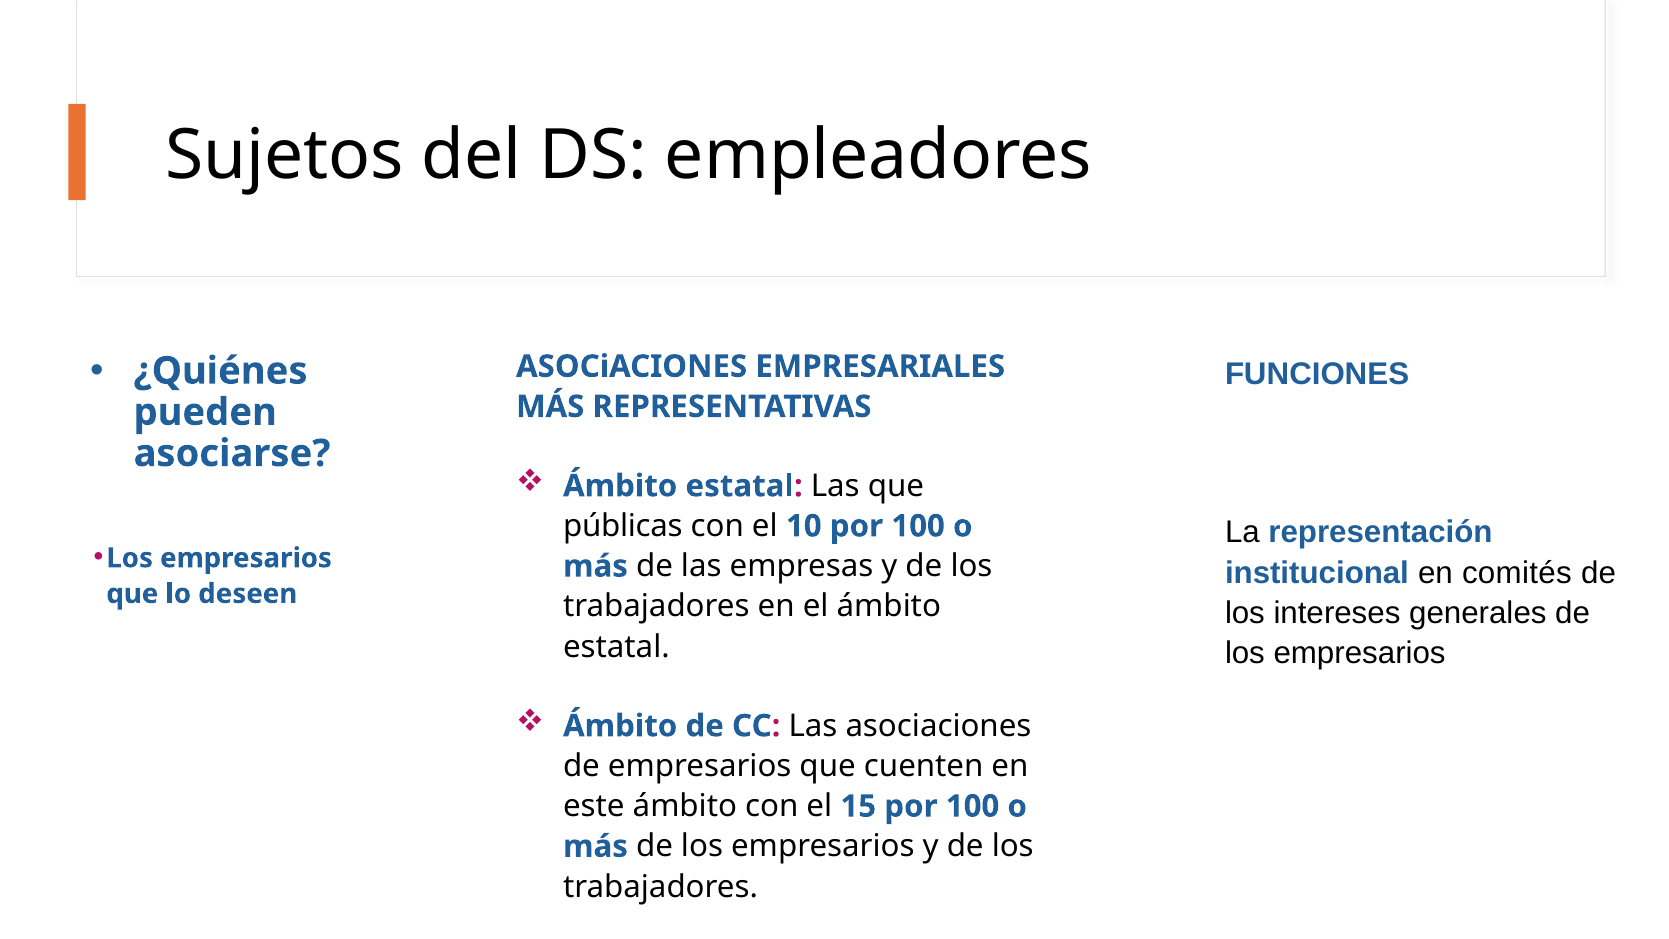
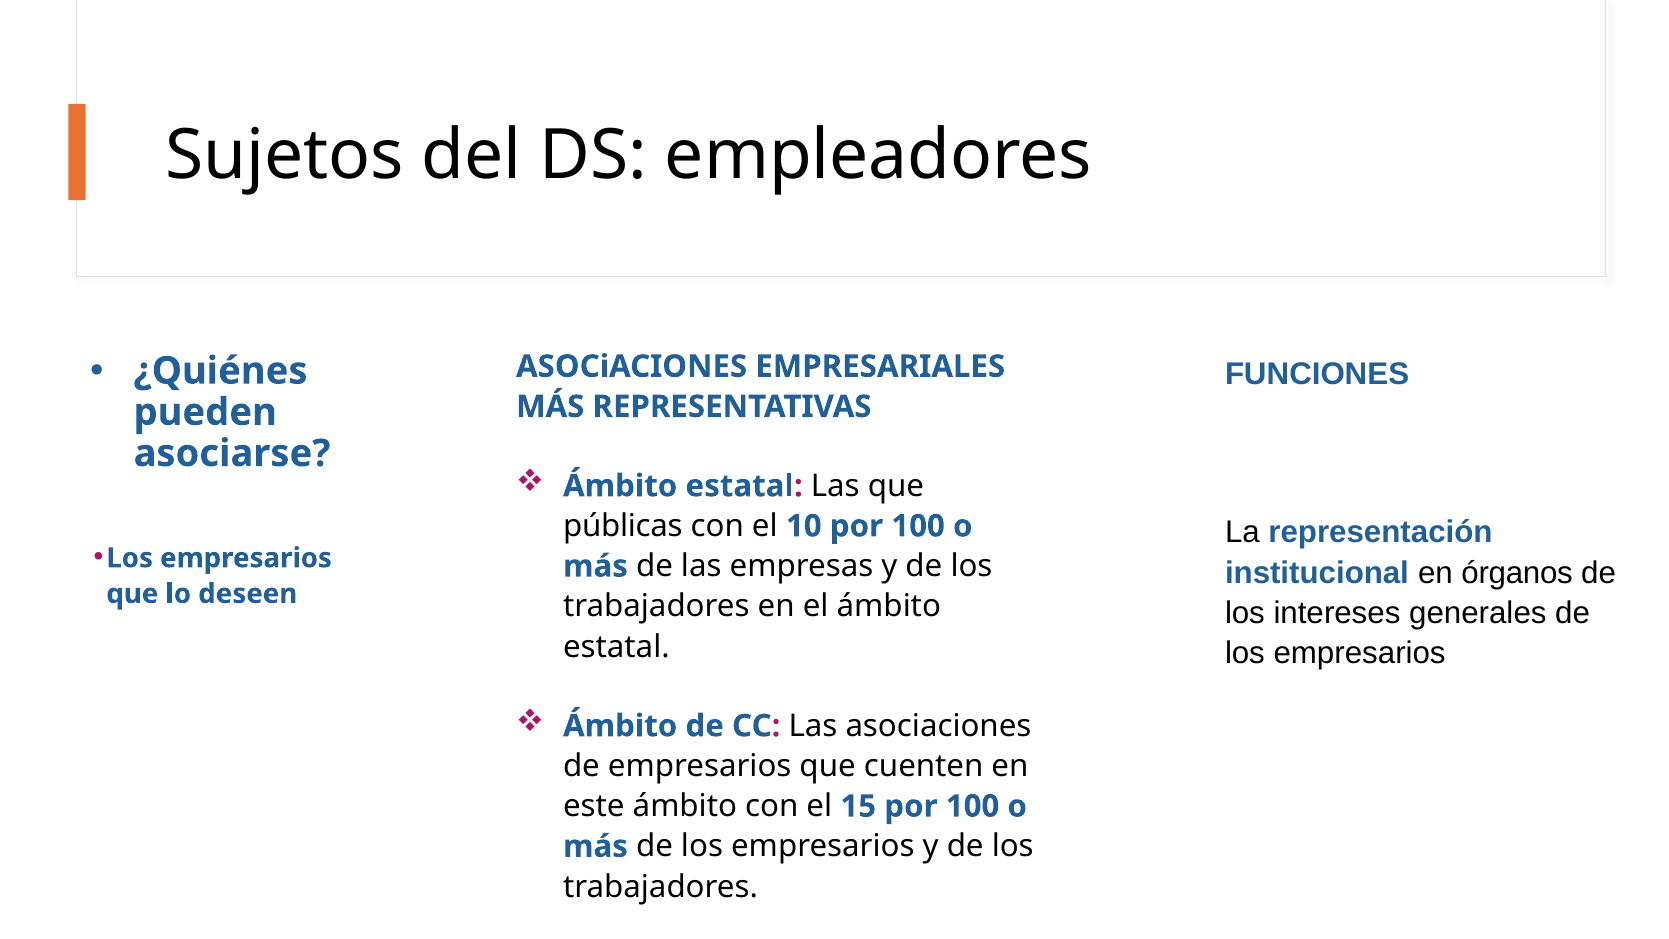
comités: comités -> órganos
